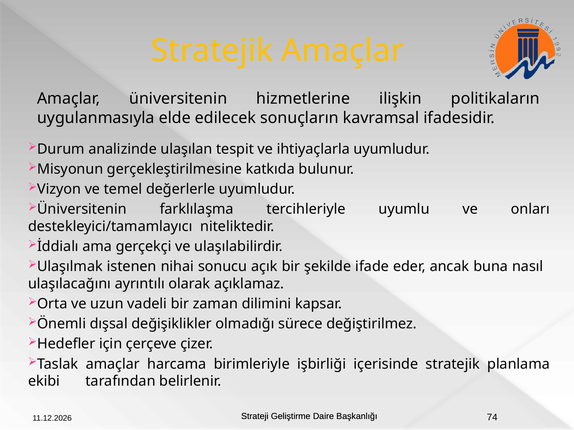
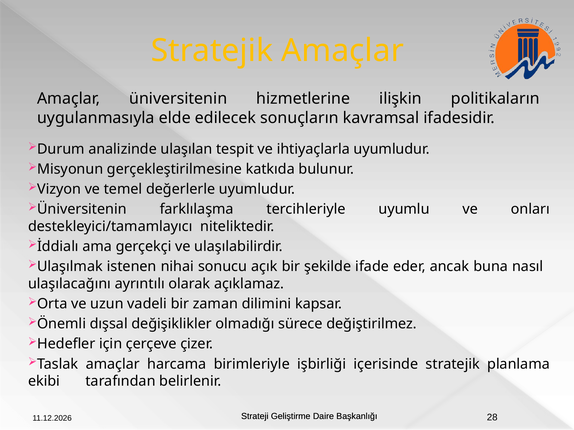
74: 74 -> 28
